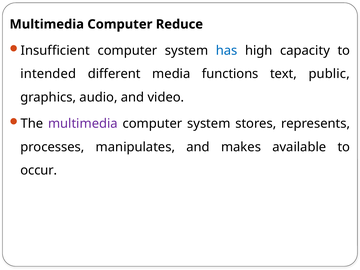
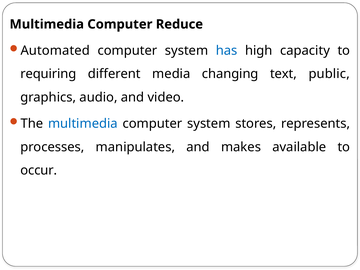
Insufficient: Insufficient -> Automated
intended: intended -> requiring
functions: functions -> changing
multimedia at (83, 124) colour: purple -> blue
